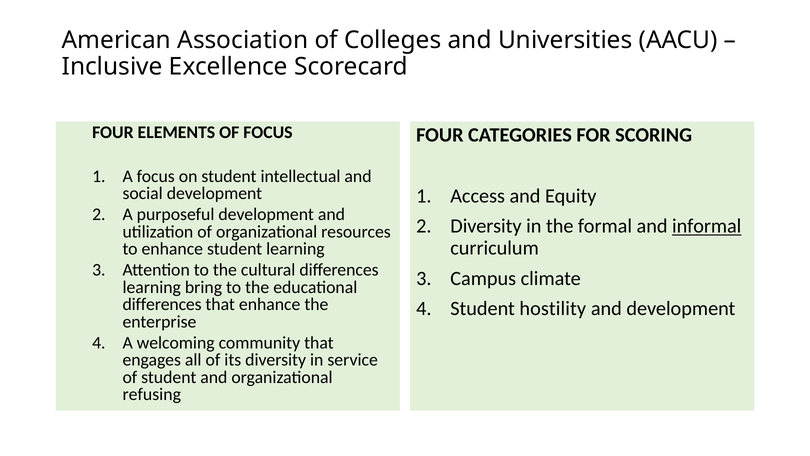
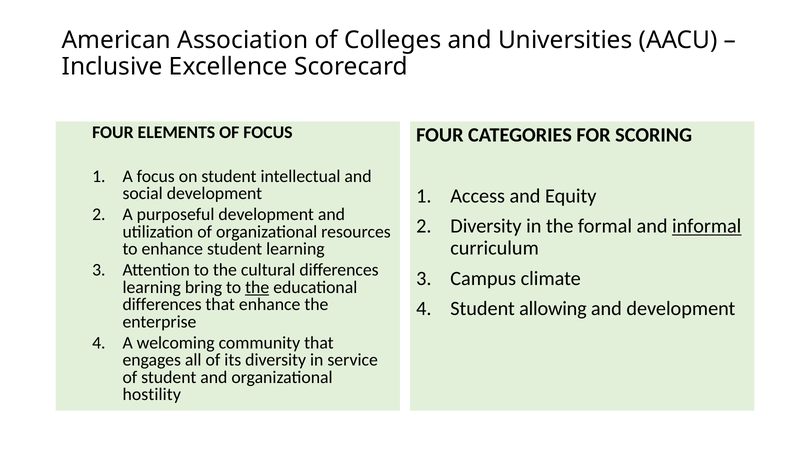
the at (257, 287) underline: none -> present
hostility: hostility -> allowing
refusing: refusing -> hostility
